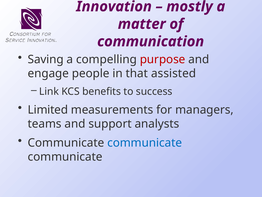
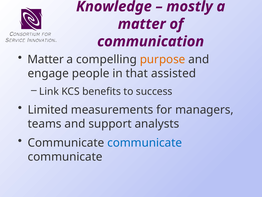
Innovation: Innovation -> Knowledge
Saving at (46, 59): Saving -> Matter
purpose colour: red -> orange
